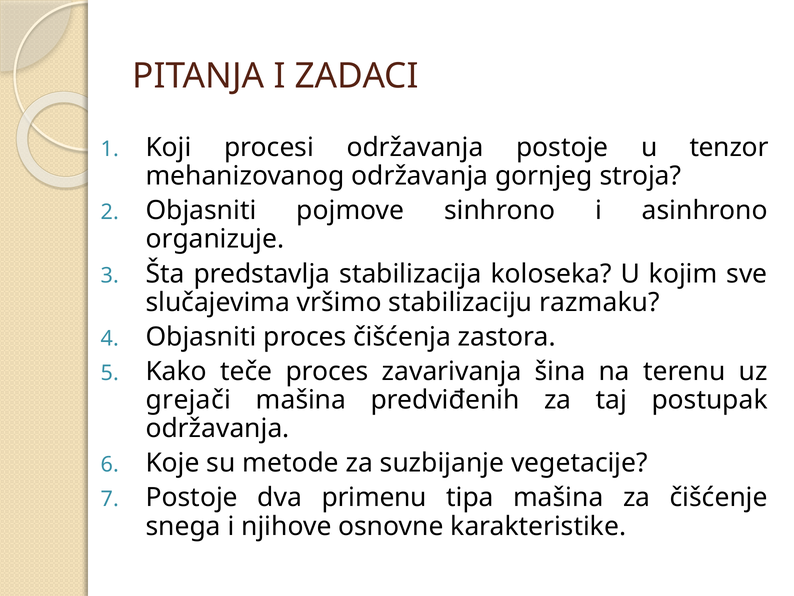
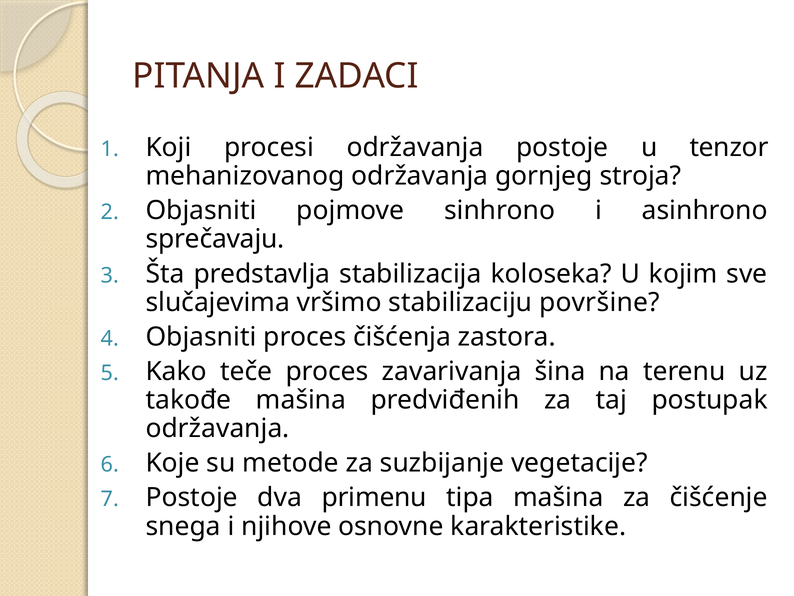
organizuje: organizuje -> sprečavaju
razmaku: razmaku -> površine
grejači: grejači -> takođe
